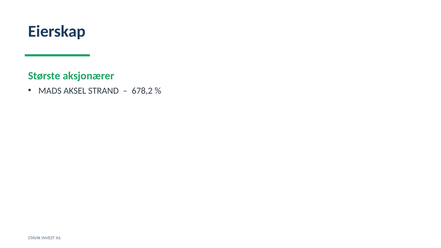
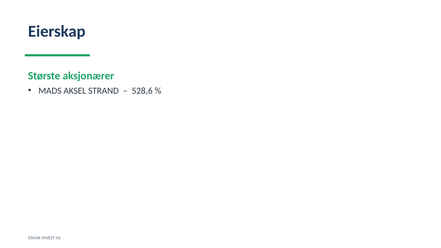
678,2: 678,2 -> 528,6
